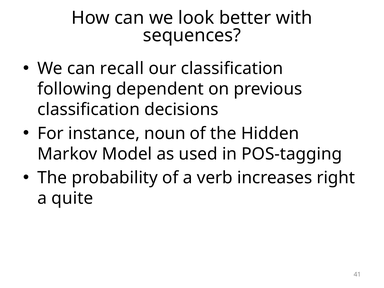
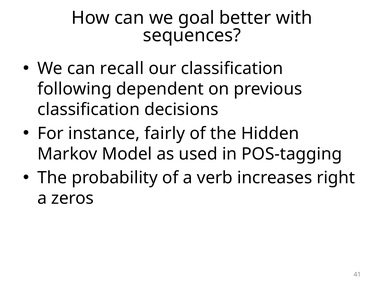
look: look -> goal
noun: noun -> fairly
quite: quite -> zeros
